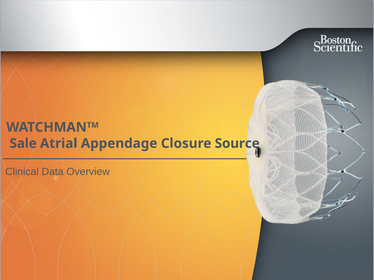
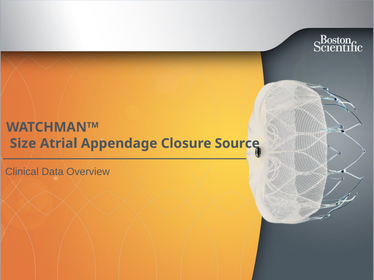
Sale: Sale -> Size
